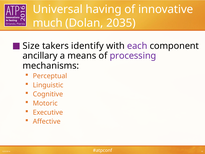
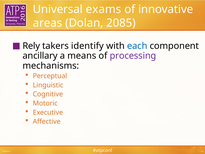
having: having -> exams
much: much -> areas
2035: 2035 -> 2085
Size: Size -> Rely
each colour: purple -> blue
